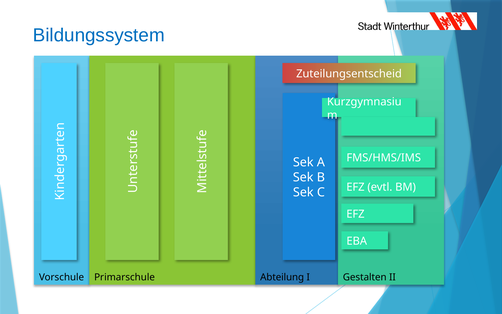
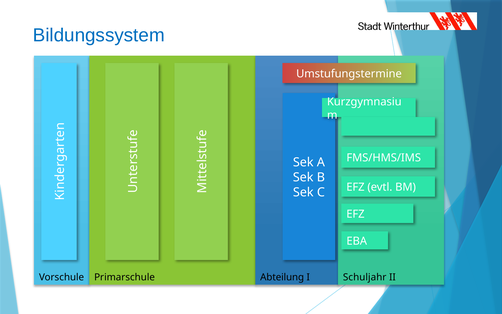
Zuteilungsentscheid: Zuteilungsentscheid -> Umstufungstermine
Gestalten: Gestalten -> Schuljahr
